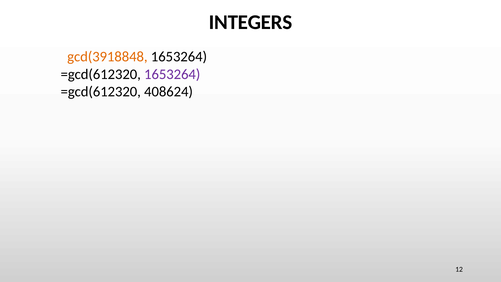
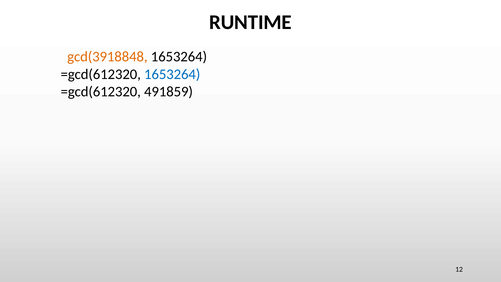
INTEGERS: INTEGERS -> RUNTIME
1653264 at (172, 74) colour: purple -> blue
408624: 408624 -> 491859
